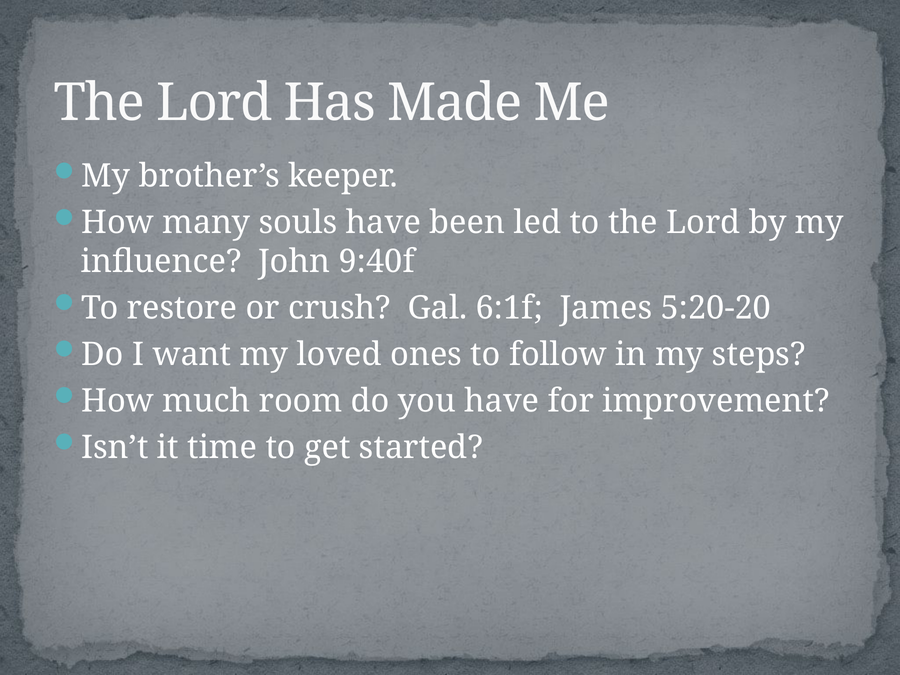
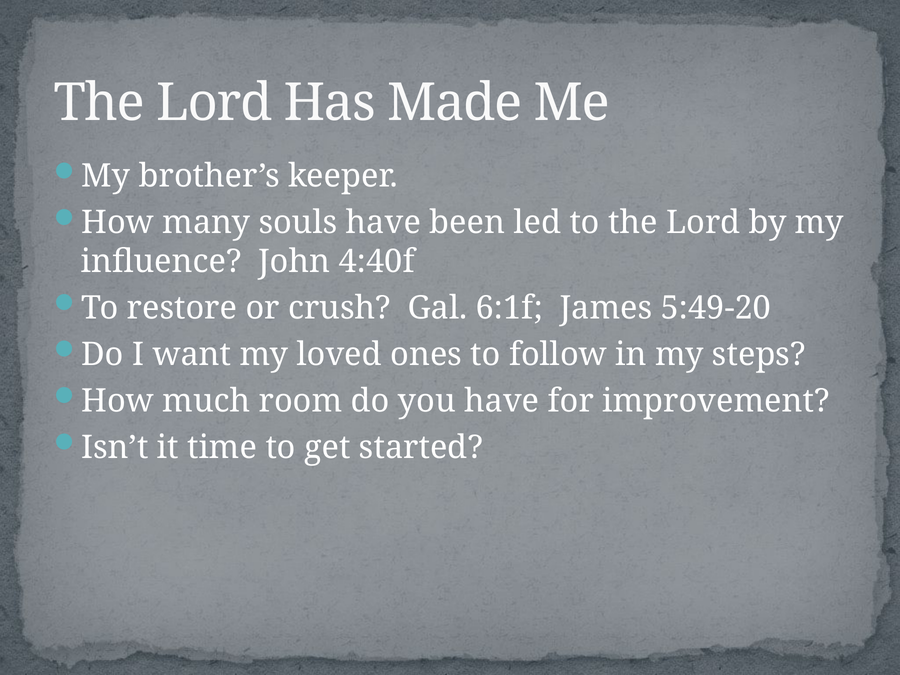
9:40f: 9:40f -> 4:40f
5:20-20: 5:20-20 -> 5:49-20
